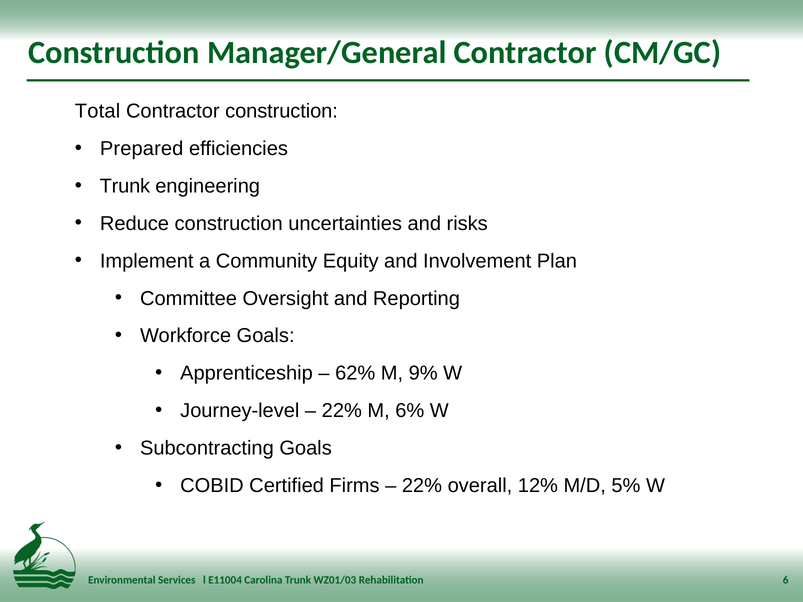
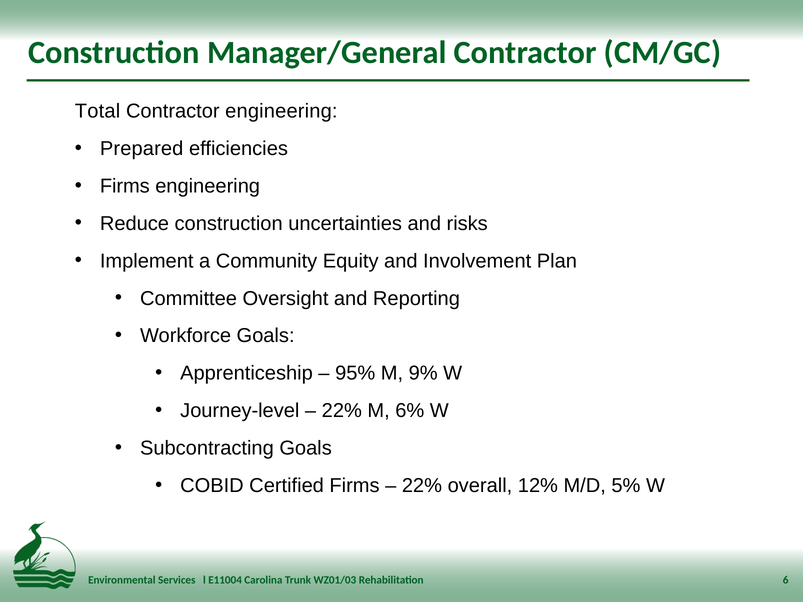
Contractor construction: construction -> engineering
Trunk at (125, 186): Trunk -> Firms
62%: 62% -> 95%
